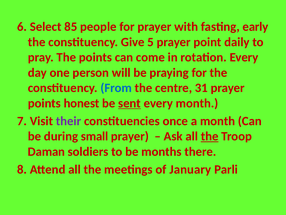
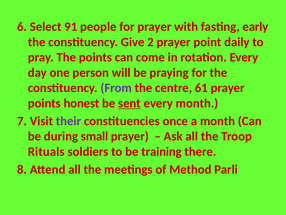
85: 85 -> 91
5: 5 -> 2
From colour: blue -> purple
31: 31 -> 61
the at (210, 136) underline: present -> none
Daman: Daman -> Rituals
months: months -> training
January: January -> Method
